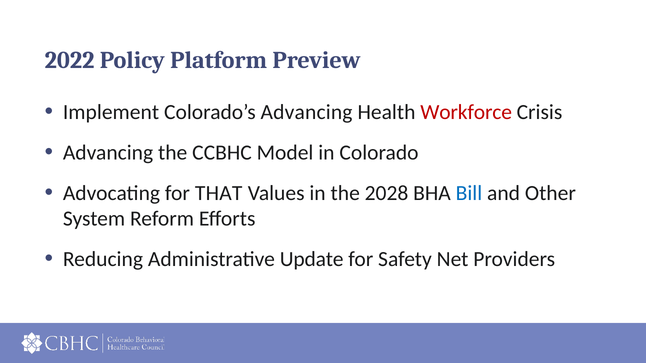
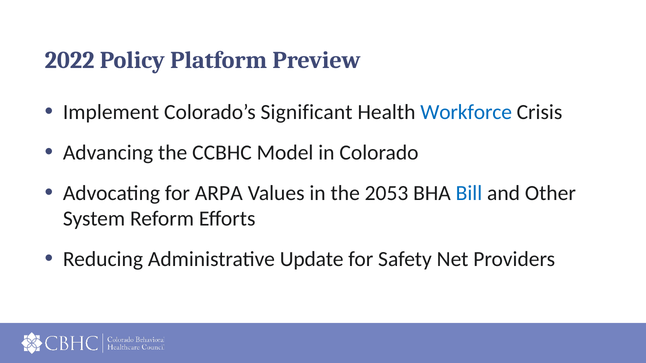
Colorado’s Advancing: Advancing -> Significant
Workforce colour: red -> blue
THAT: THAT -> ARPA
2028: 2028 -> 2053
